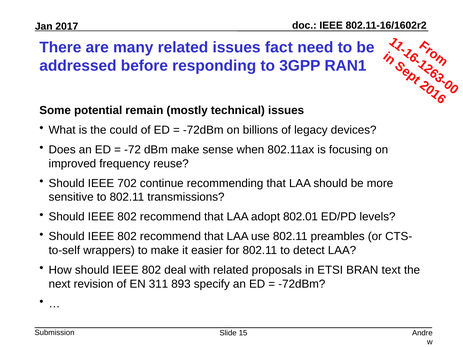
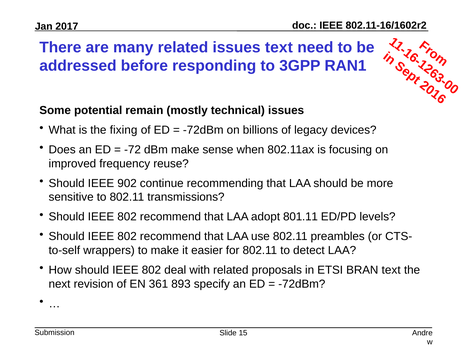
issues fact: fact -> text
could: could -> fixing
702: 702 -> 902
802.01: 802.01 -> 801.11
311: 311 -> 361
